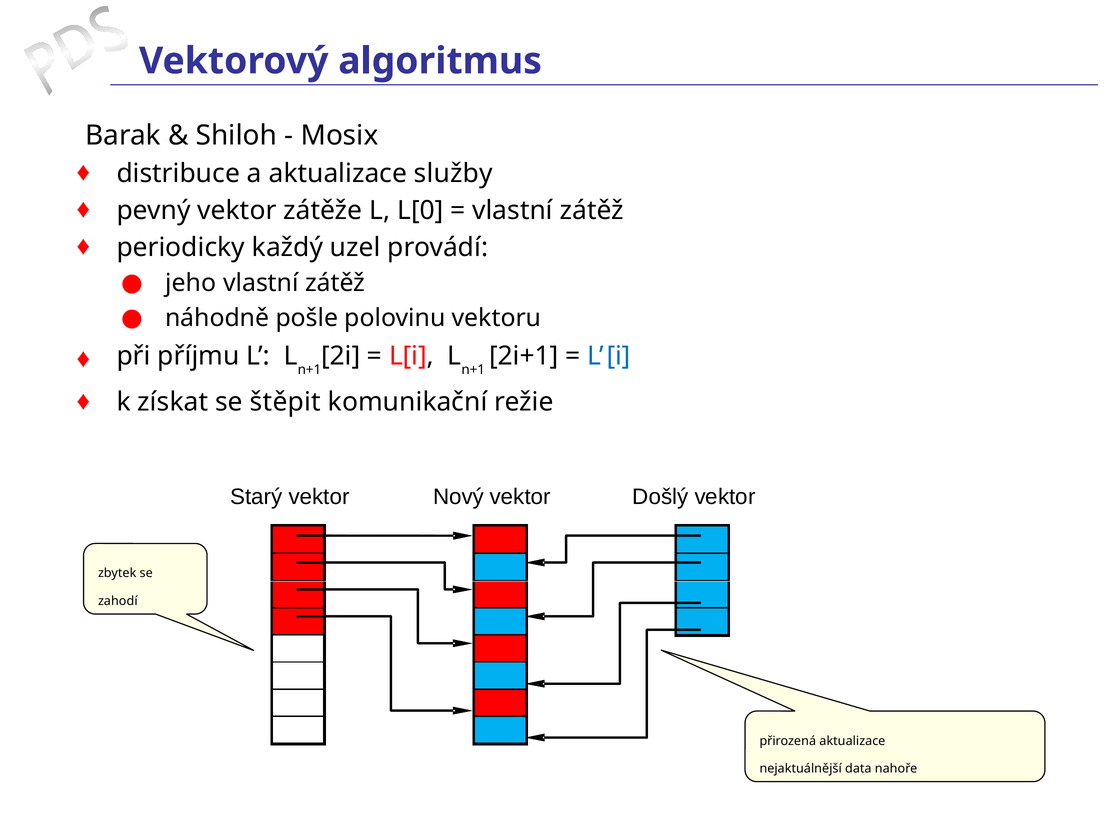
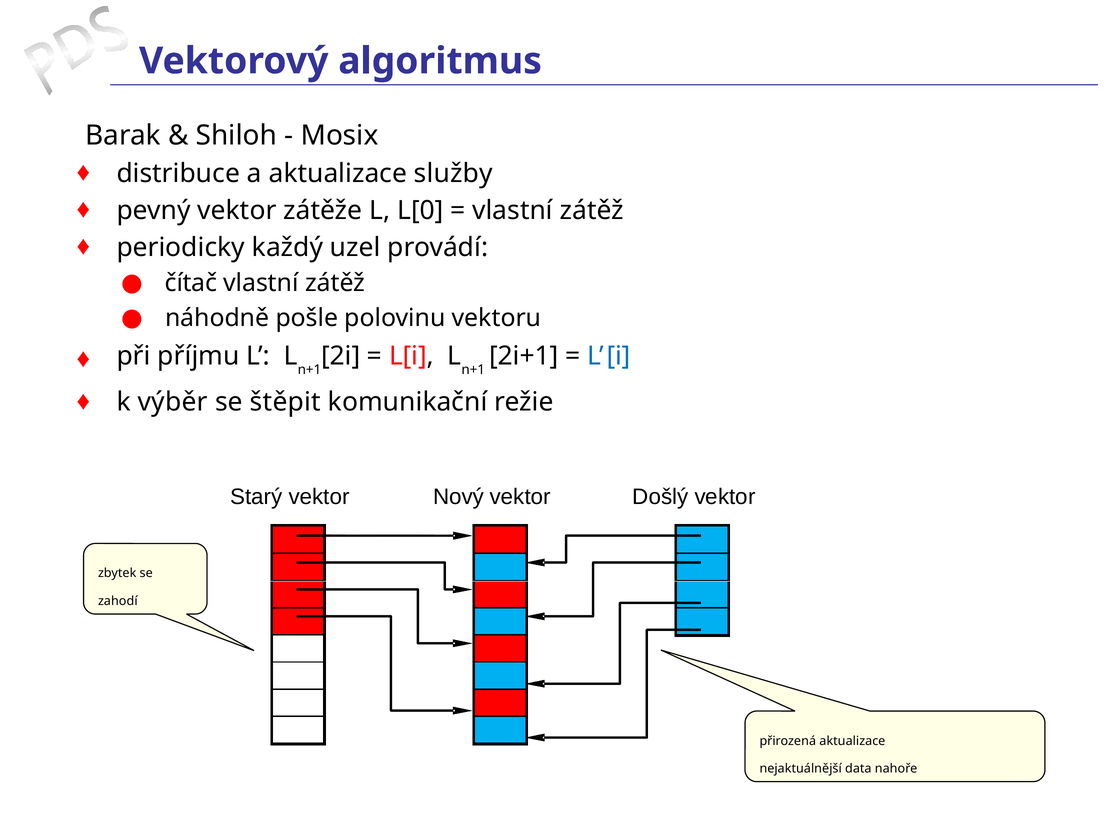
jeho: jeho -> čítač
získat: získat -> výběr
